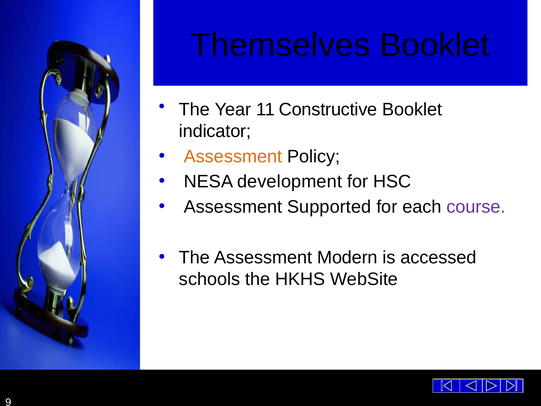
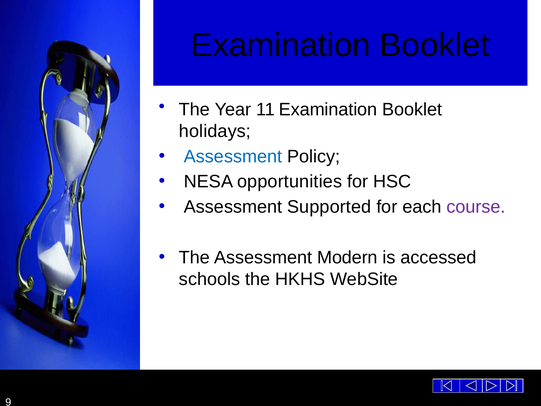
Themselves at (280, 45): Themselves -> Examination
11 Constructive: Constructive -> Examination
indicator: indicator -> holidays
Assessment at (233, 156) colour: orange -> blue
development: development -> opportunities
